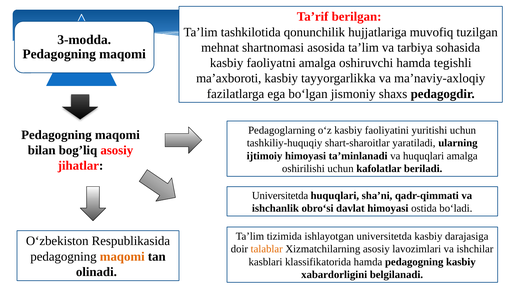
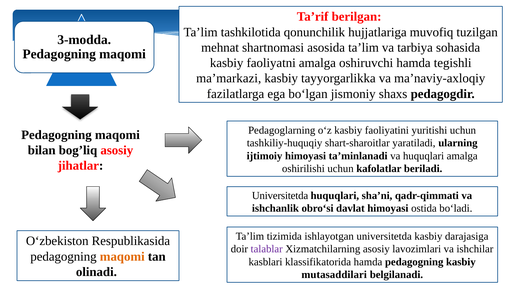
ma’axboroti: ma’axboroti -> ma’markazi
talablar colour: orange -> purple
xabardorligini: xabardorligini -> mutasaddilari
